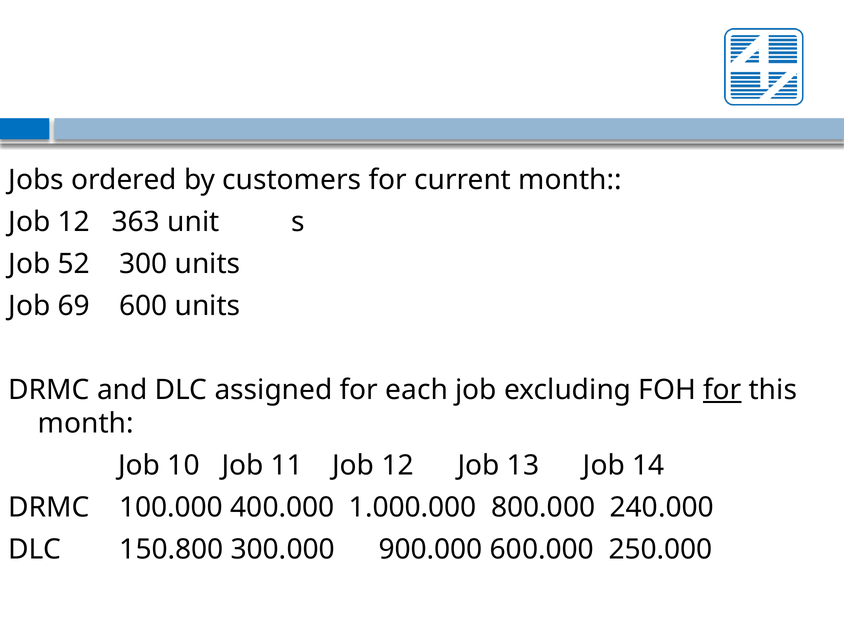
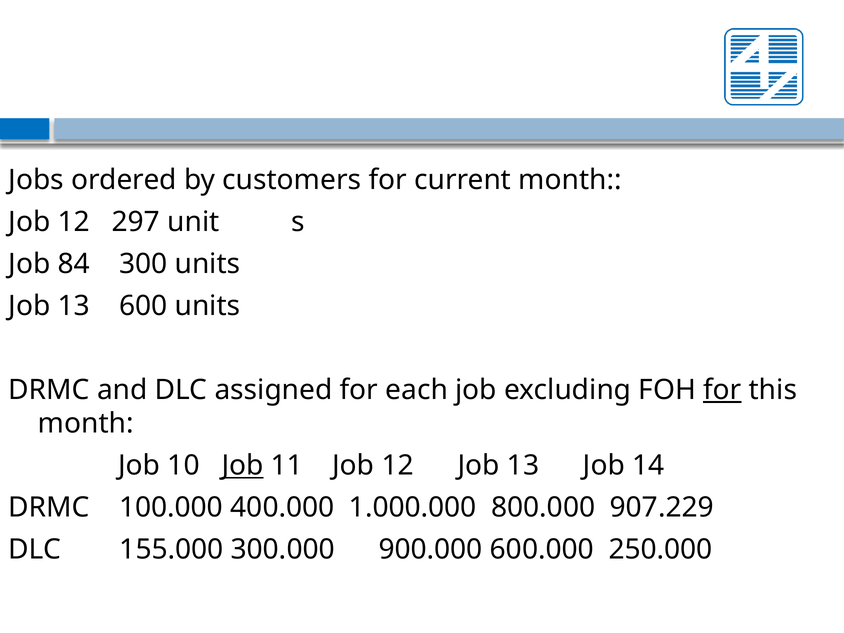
363: 363 -> 297
52: 52 -> 84
69 at (74, 306): 69 -> 13
Job at (243, 466) underline: none -> present
240.000: 240.000 -> 907.229
150.800: 150.800 -> 155.000
